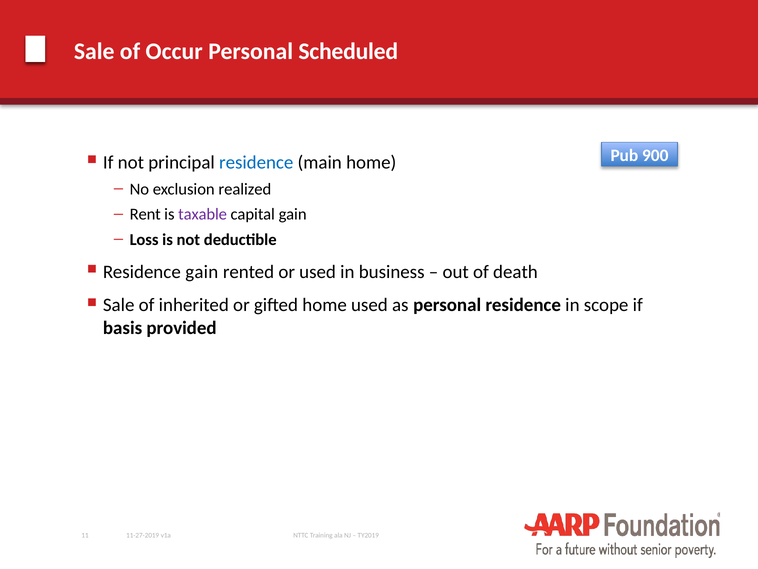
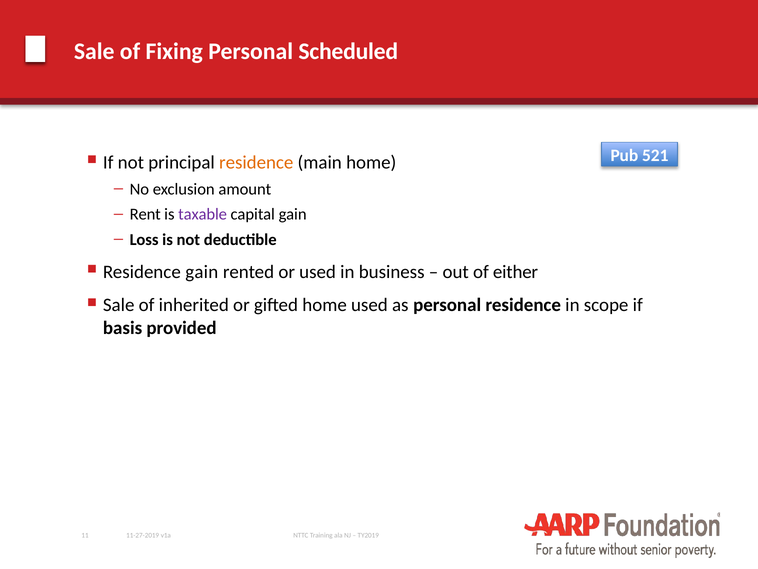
Occur: Occur -> Fixing
900: 900 -> 521
residence at (256, 163) colour: blue -> orange
realized: realized -> amount
death: death -> either
